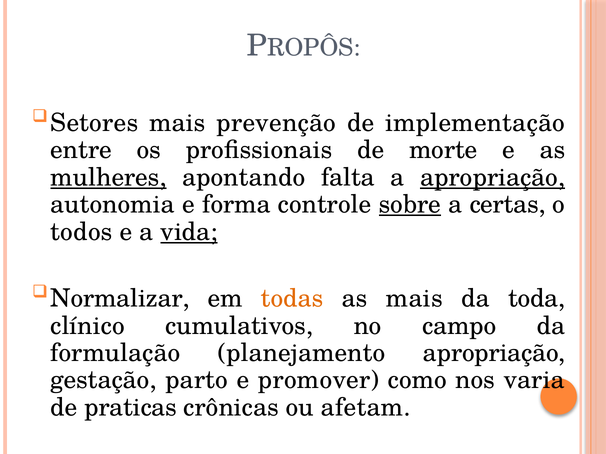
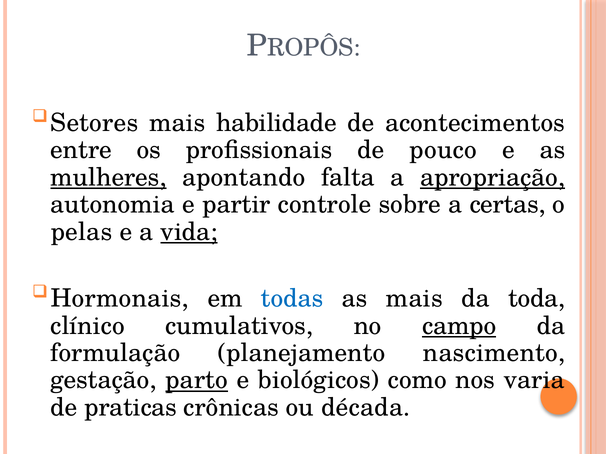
prevenção: prevenção -> habilidade
implementação: implementação -> acontecimentos
morte: morte -> pouco
forma: forma -> partir
sobre underline: present -> none
todos: todos -> pelas
Normalizar: Normalizar -> Hormonais
todas colour: orange -> blue
campo underline: none -> present
planejamento apropriação: apropriação -> nascimento
parto underline: none -> present
promover: promover -> biológicos
afetam: afetam -> década
